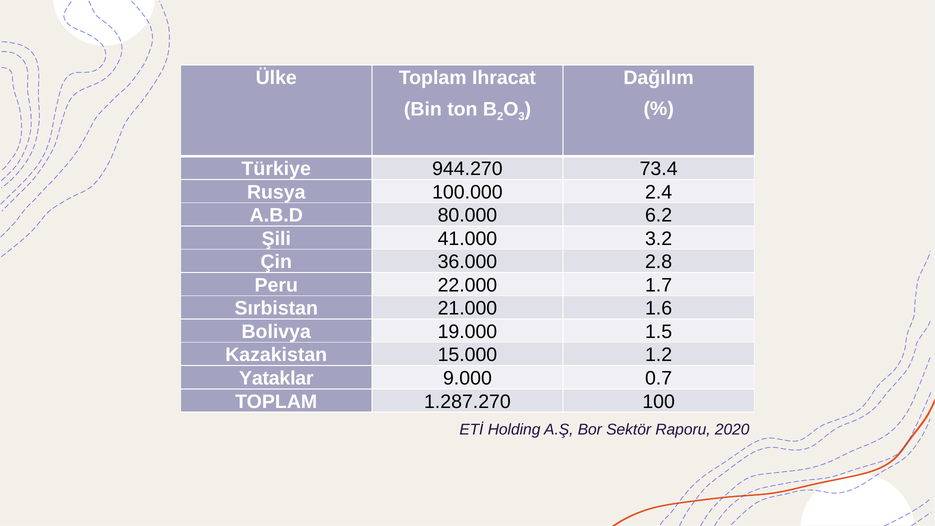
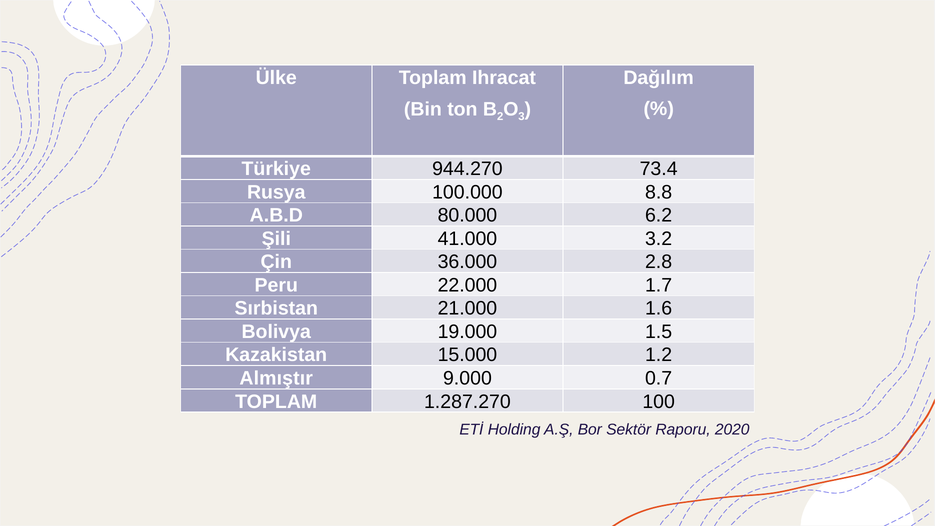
2.4: 2.4 -> 8.8
Yataklar: Yataklar -> Almıştır
